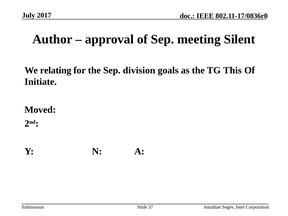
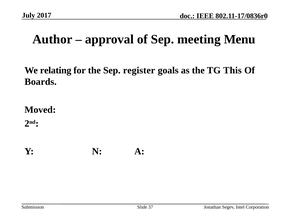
Silent: Silent -> Menu
division: division -> register
Initiate: Initiate -> Boards
